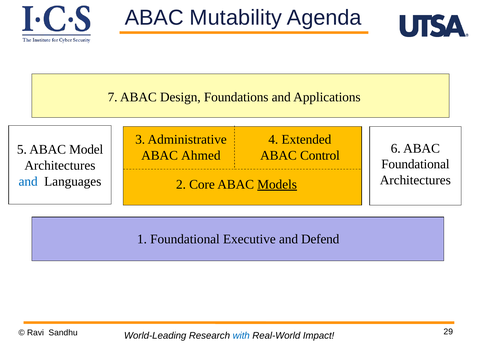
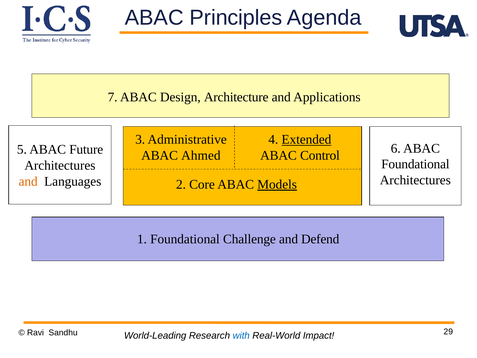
Mutability: Mutability -> Principles
Foundations: Foundations -> Architecture
Extended underline: none -> present
Model: Model -> Future
and at (28, 181) colour: blue -> orange
Executive: Executive -> Challenge
